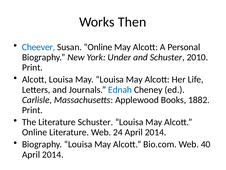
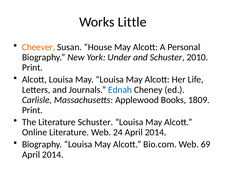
Then: Then -> Little
Cheever colour: blue -> orange
Susan Online: Online -> House
1882: 1882 -> 1809
40: 40 -> 69
